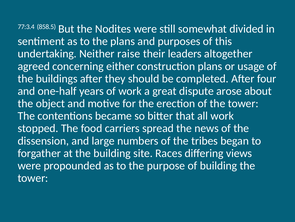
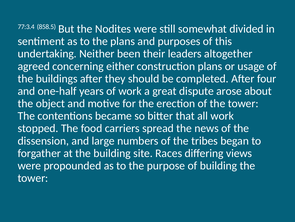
raise: raise -> been
